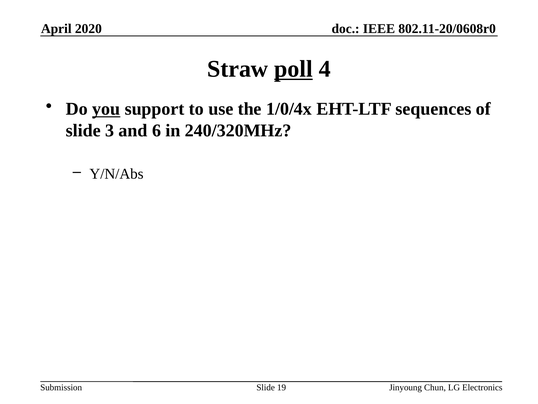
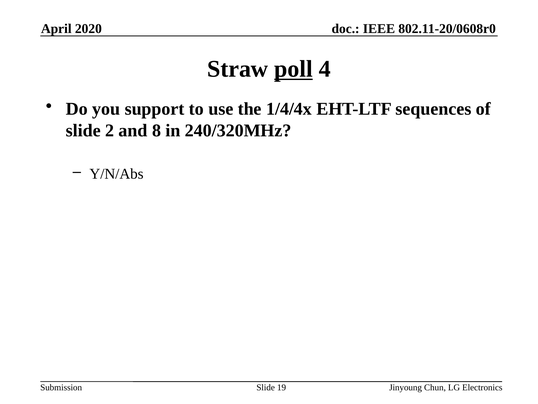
you underline: present -> none
1/0/4x: 1/0/4x -> 1/4/4x
3: 3 -> 2
6: 6 -> 8
